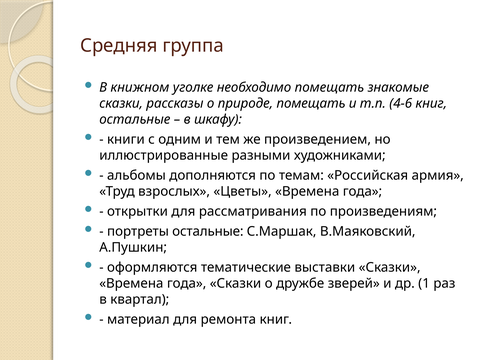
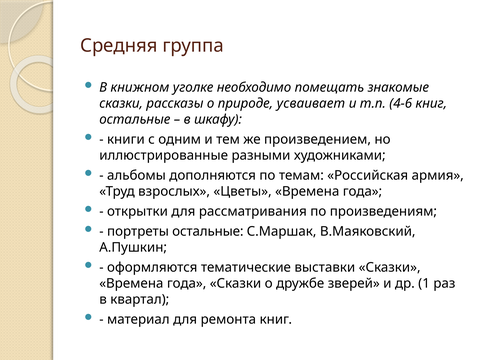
природе помещать: помещать -> усваивает
